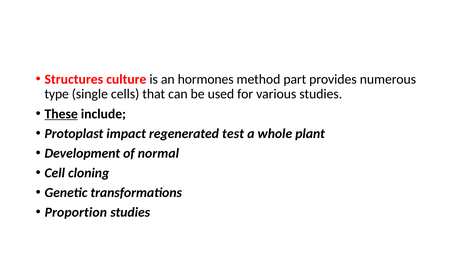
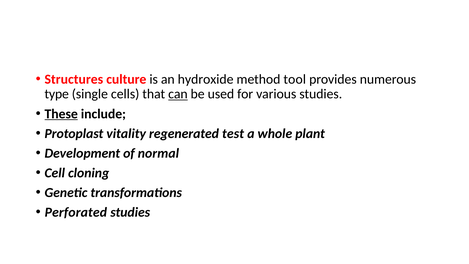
hormones: hormones -> hydroxide
part: part -> tool
can underline: none -> present
impact: impact -> vitality
Proportion: Proportion -> Perforated
